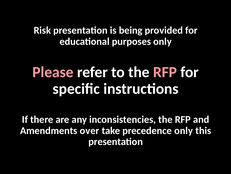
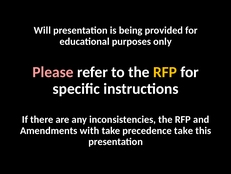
Risk: Risk -> Will
RFP at (165, 72) colour: pink -> yellow
over: over -> with
precedence only: only -> take
